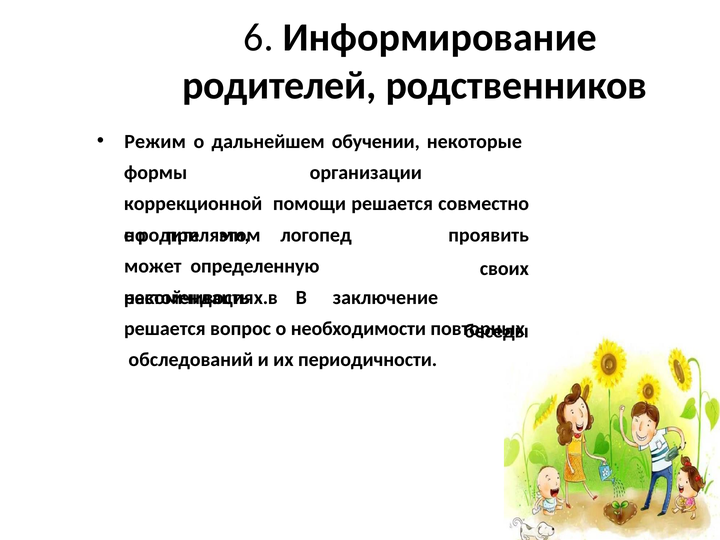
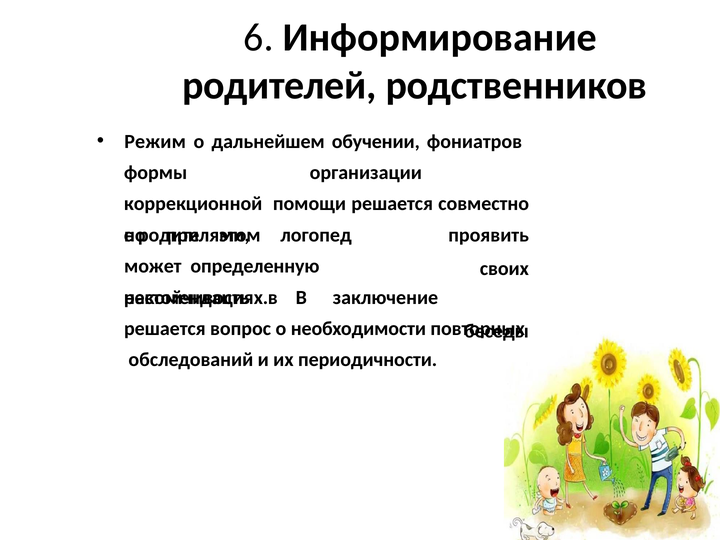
некоторые: некоторые -> фониатров
